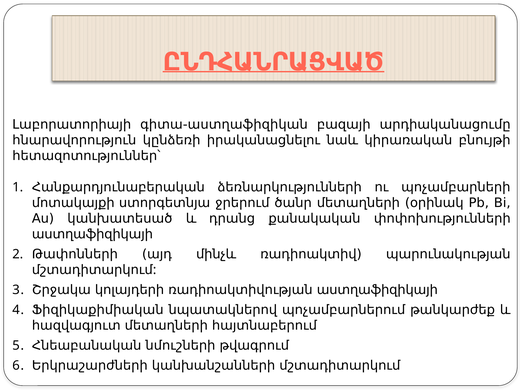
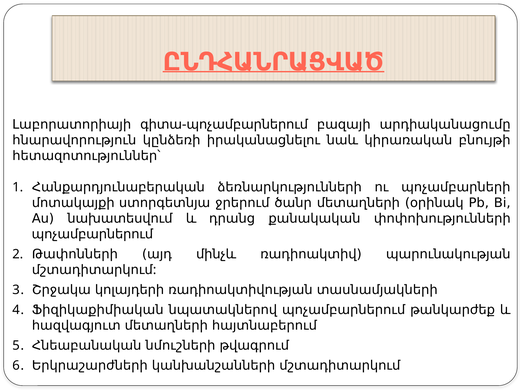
գիտա-աստղաֆիզիկան: գիտա-աստղաֆիզիկան -> գիտա-պոչամբարներում
կանխատեսած: կանխատեսած -> նախատեսվում
աստղաֆիզիկայի at (92, 234): աստղաֆիզիկայի -> պոչամբարներում
ռադիոակտիվության աստղաֆիզիկայի: աստղաֆիզիկայի -> տասնամյակների
